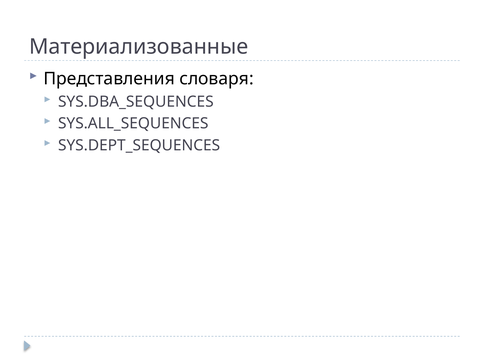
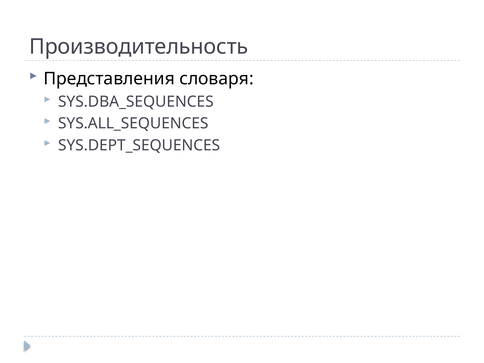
Материализованные: Материализованные -> Производительность
